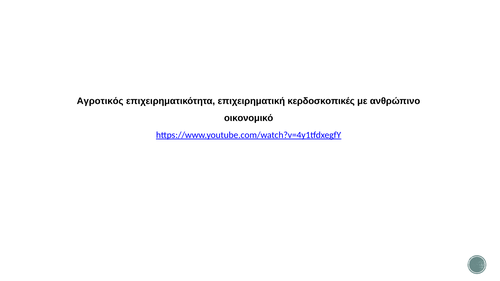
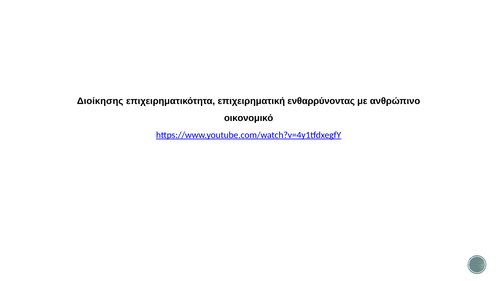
Αγροτικός: Αγροτικός -> Διοίκησης
κερδοσκοπικές: κερδοσκοπικές -> ενθαρρύνοντας
